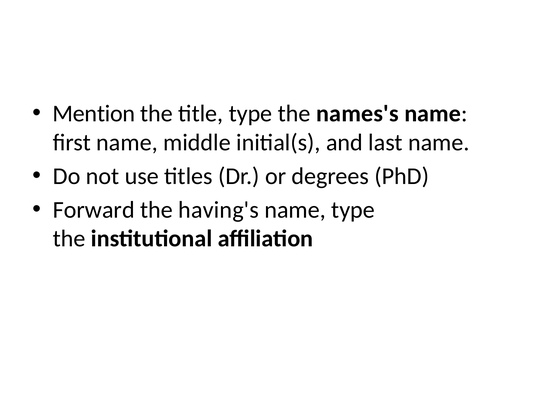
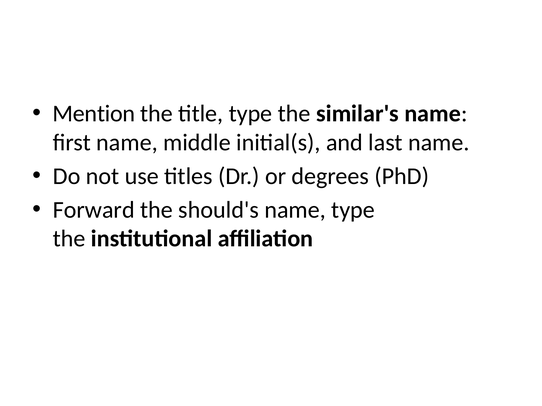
names's: names's -> similar's
having's: having's -> should's
